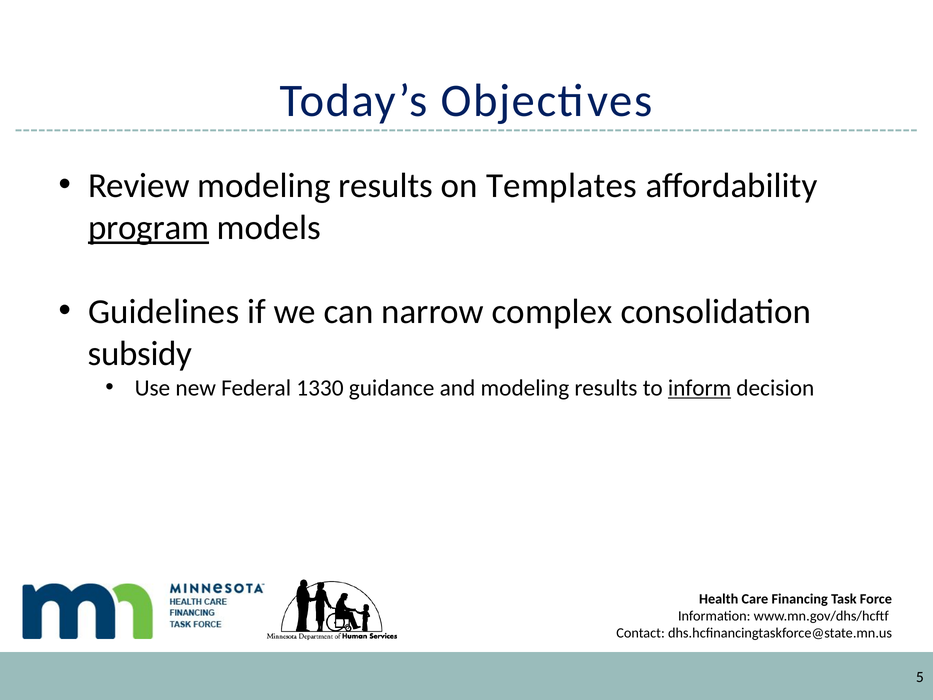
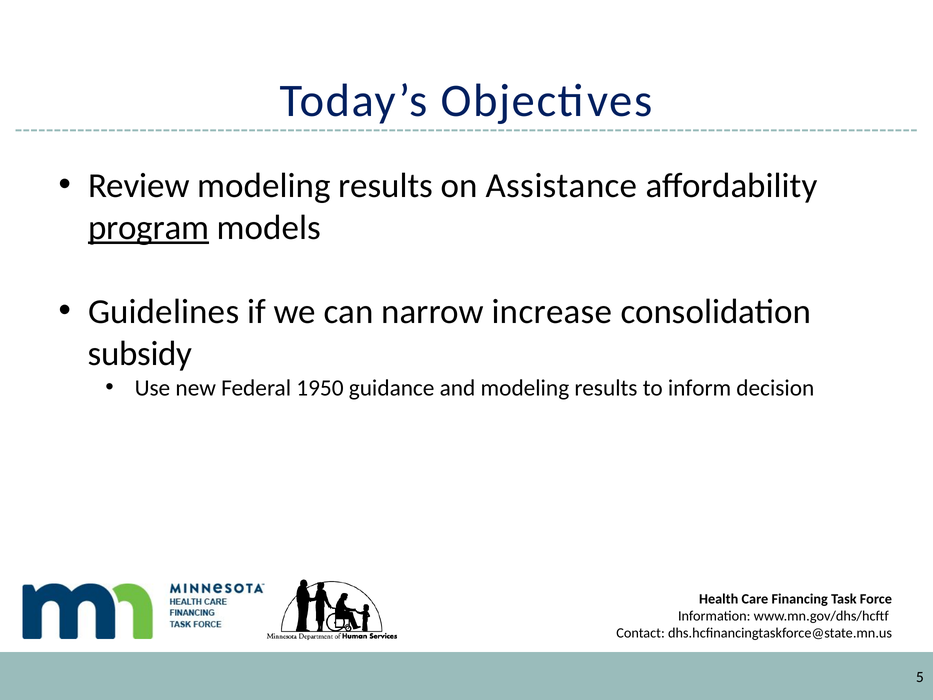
Templates: Templates -> Assistance
complex: complex -> increase
1330: 1330 -> 1950
inform underline: present -> none
